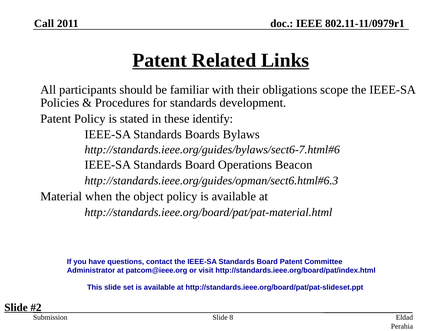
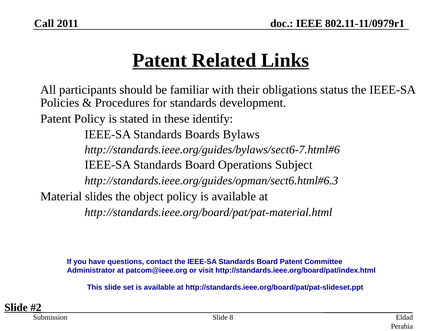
scope: scope -> status
Beacon: Beacon -> Subject
when: when -> slides
